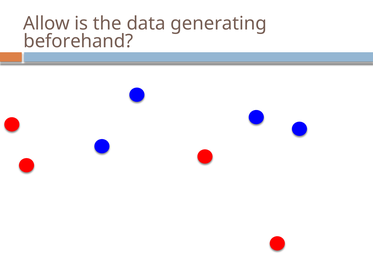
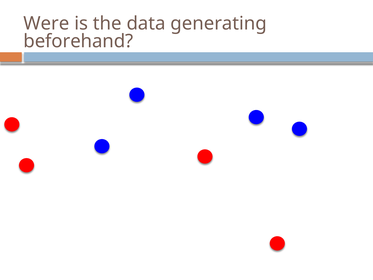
Allow: Allow -> Were
